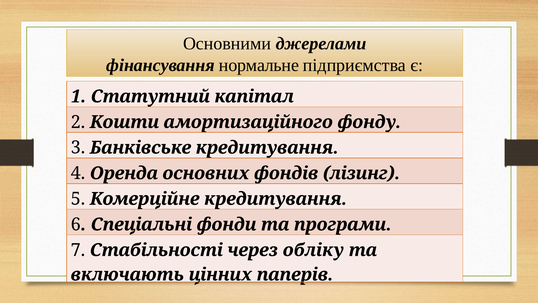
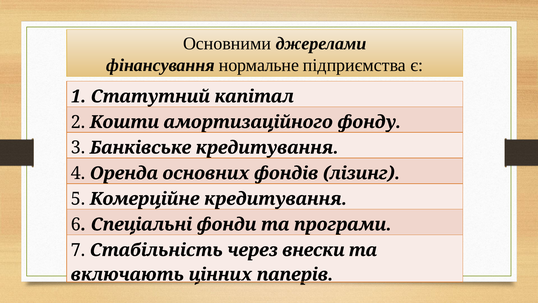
Стабільності: Стабільності -> Стабільність
обліку: обліку -> внески
